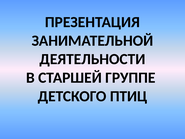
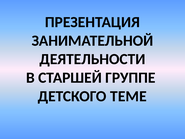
ПТИЦ: ПТИЦ -> ТЕМЕ
